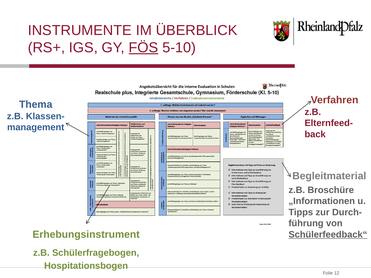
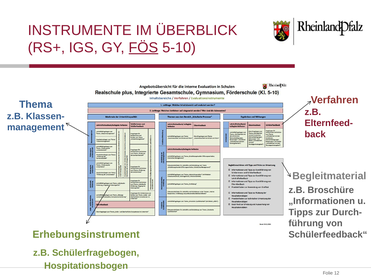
Schülerfeedback“ underline: present -> none
